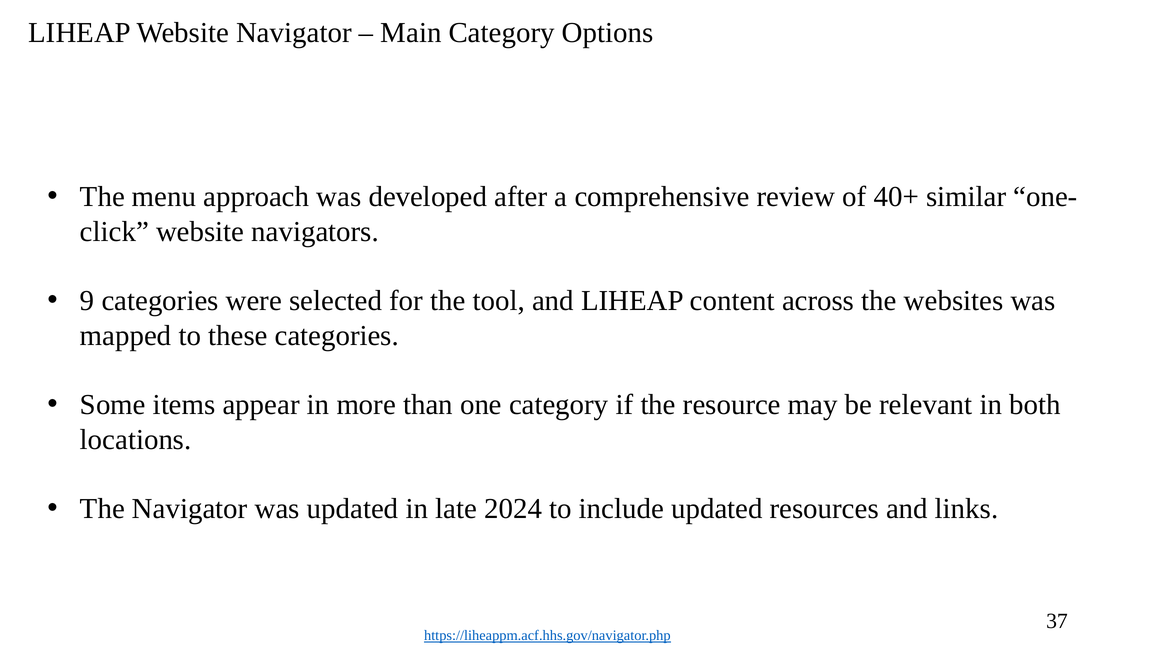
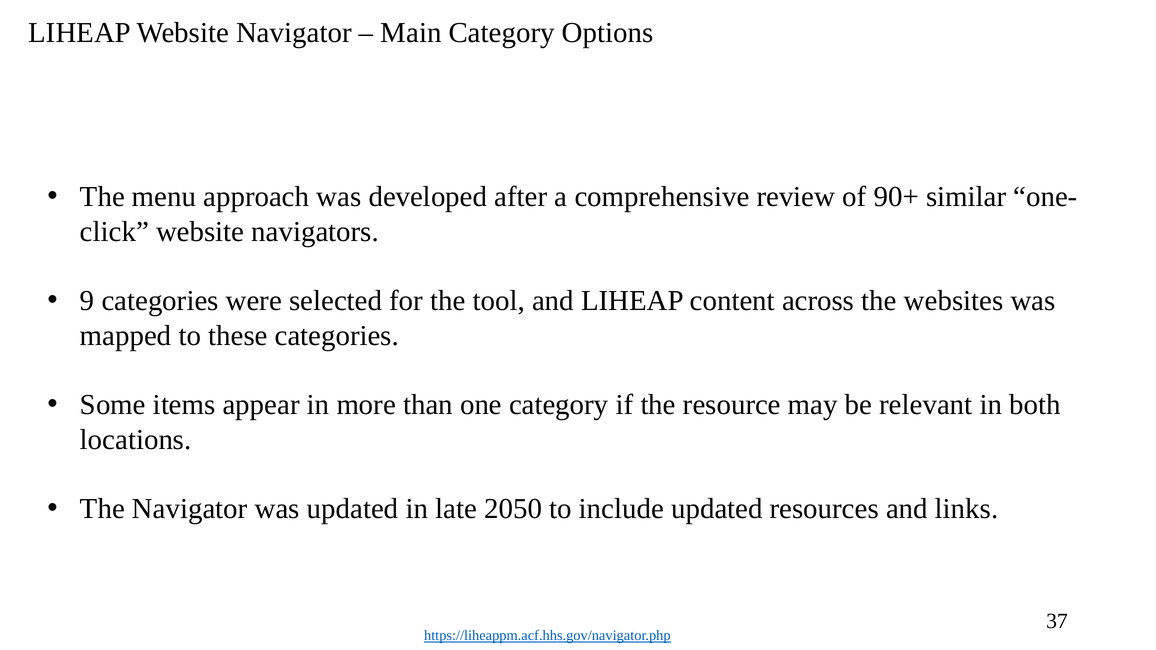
40+: 40+ -> 90+
2024: 2024 -> 2050
